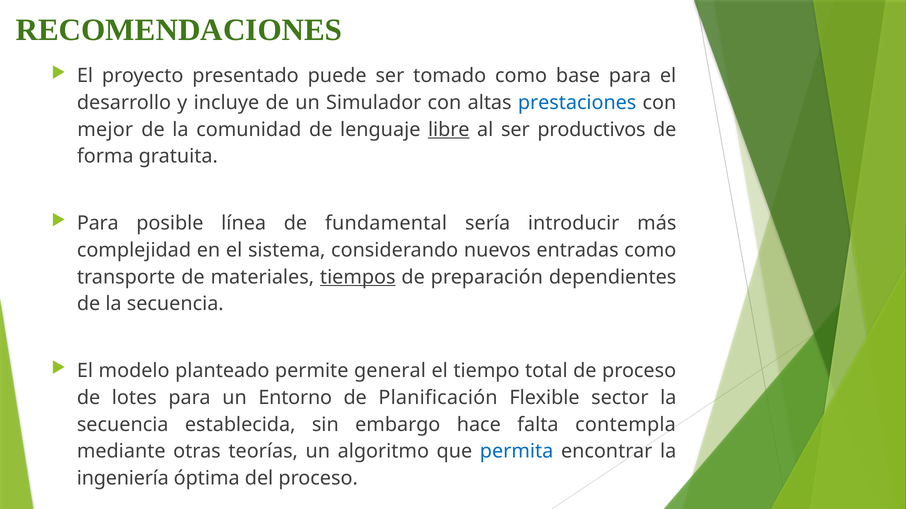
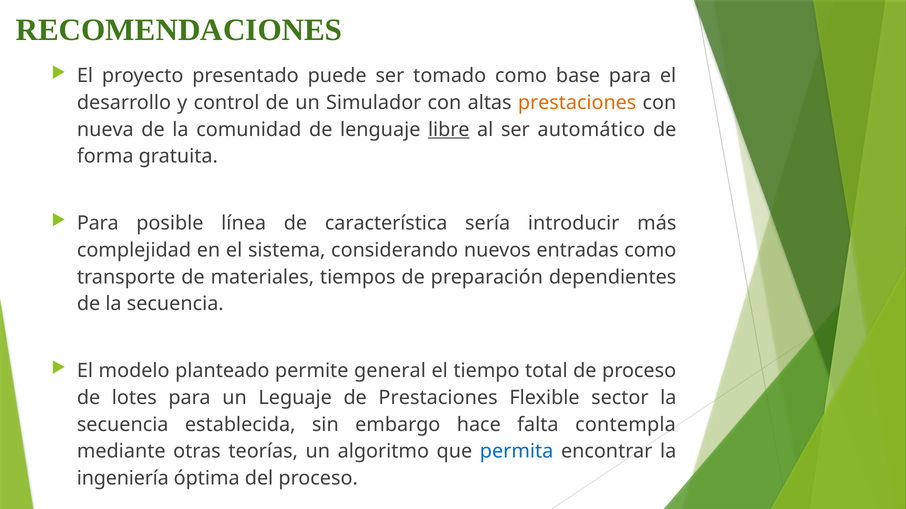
incluye: incluye -> control
prestaciones at (577, 103) colour: blue -> orange
mejor: mejor -> nueva
productivos: productivos -> automático
fundamental: fundamental -> característica
tiempos underline: present -> none
Entorno: Entorno -> Leguaje
de Planificación: Planificación -> Prestaciones
